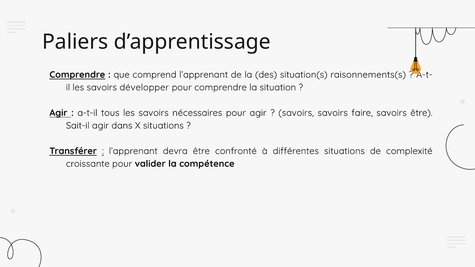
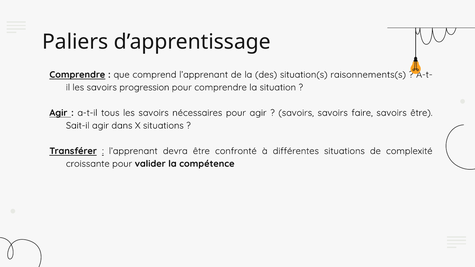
développer: développer -> progression
